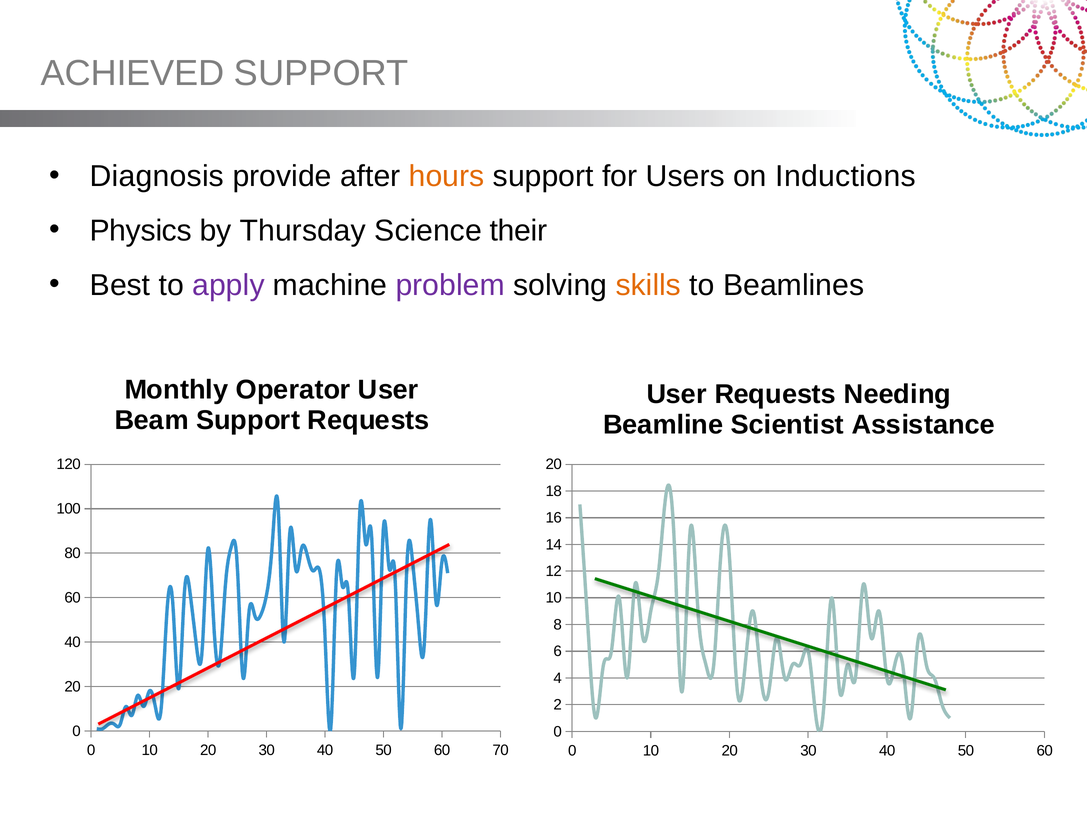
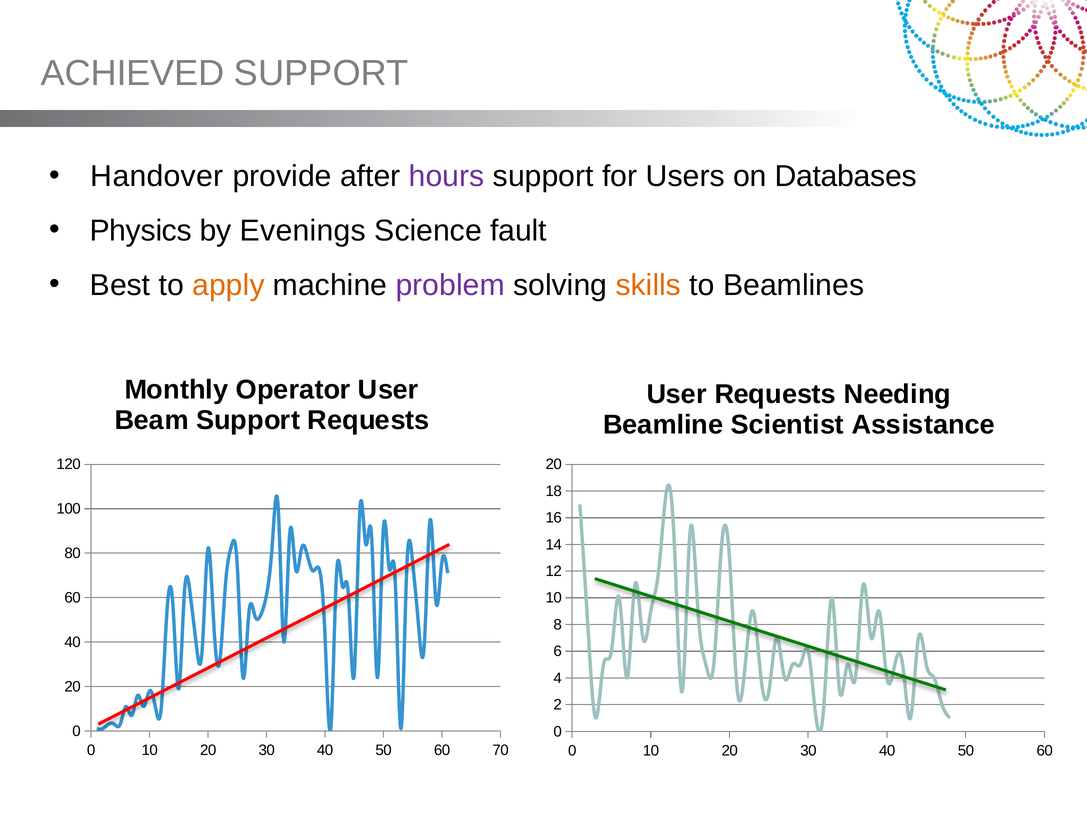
Diagnosis: Diagnosis -> Handover
hours colour: orange -> purple
Inductions: Inductions -> Databases
Thursday: Thursday -> Evenings
their: their -> fault
apply colour: purple -> orange
